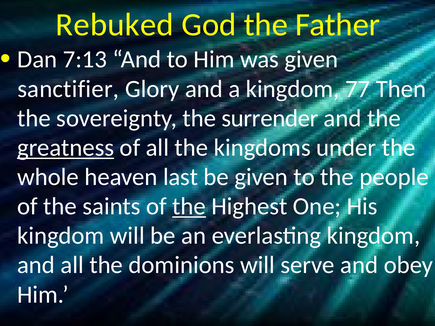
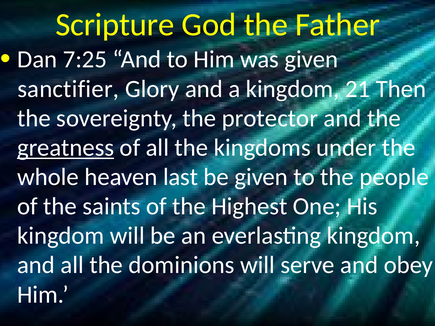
Rebuked: Rebuked -> Scripture
7:13: 7:13 -> 7:25
77: 77 -> 21
surrender: surrender -> protector
the at (189, 207) underline: present -> none
